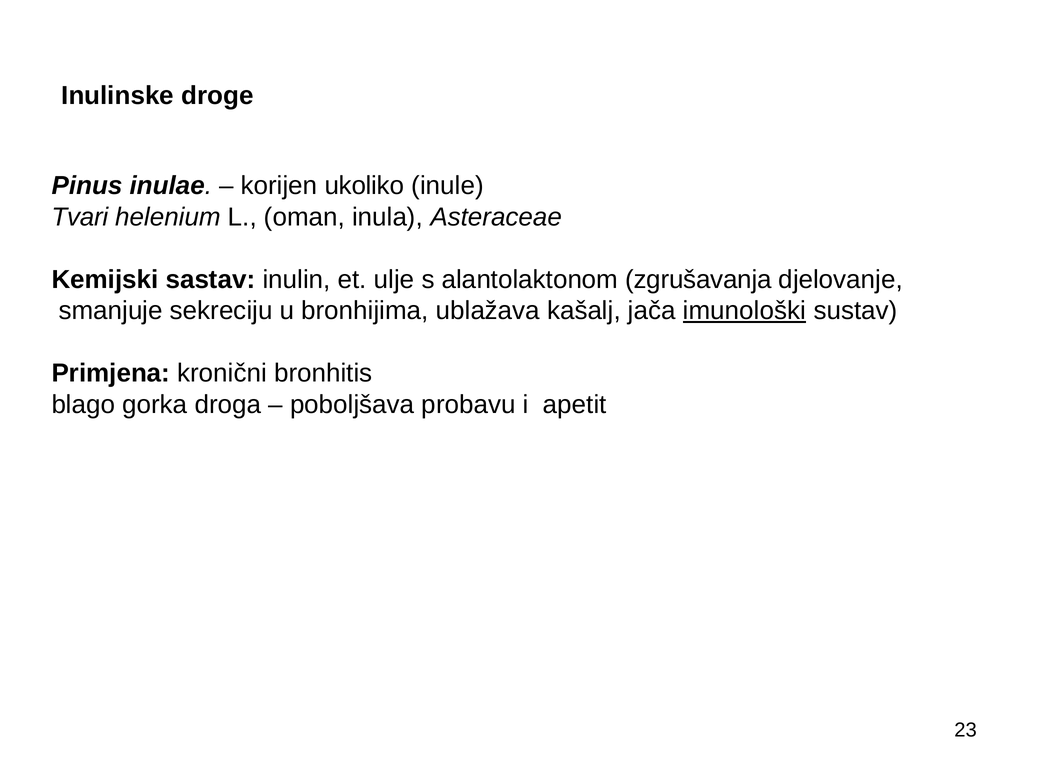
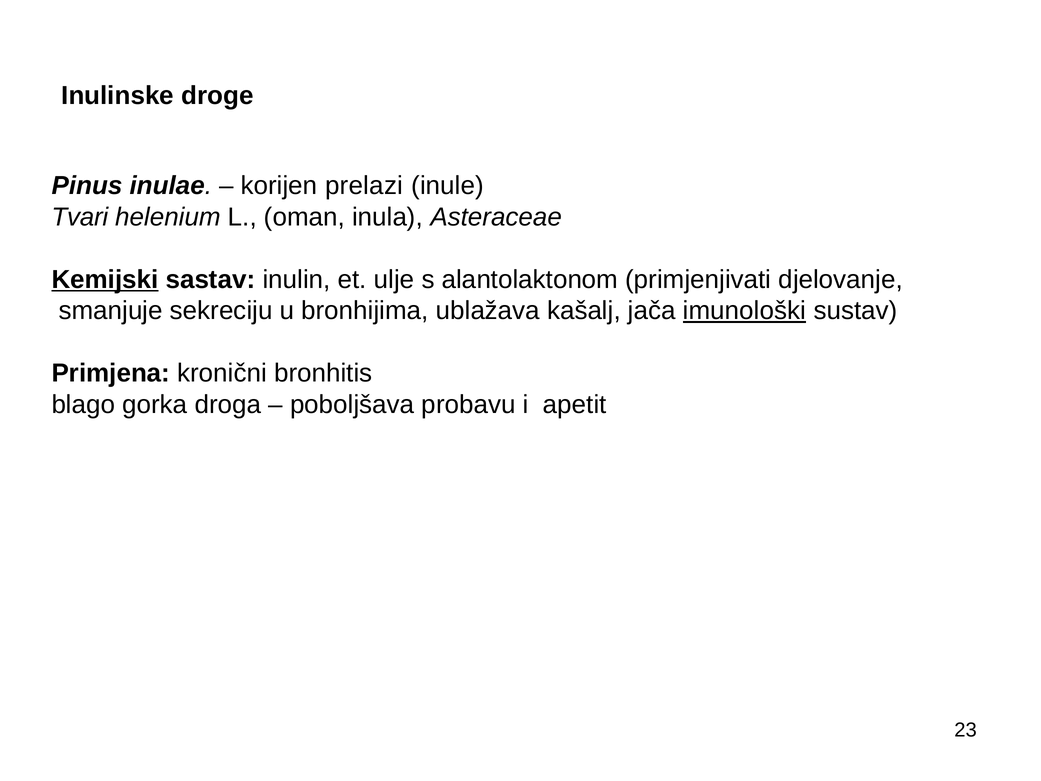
ukoliko: ukoliko -> prelazi
Kemijski underline: none -> present
zgrušavanja: zgrušavanja -> primjenjivati
